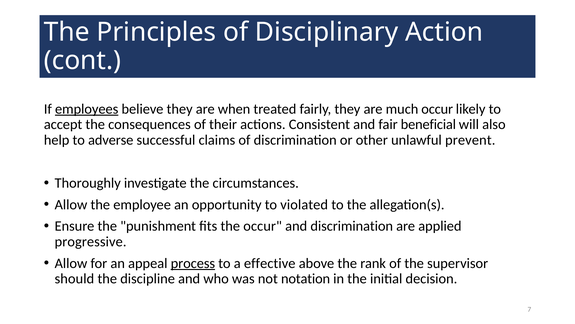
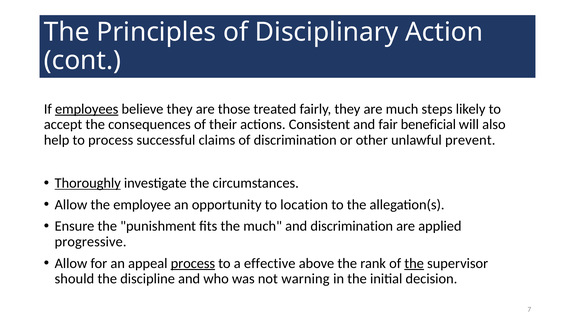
when: when -> those
much occur: occur -> steps
to adverse: adverse -> process
Thoroughly underline: none -> present
violated: violated -> location
the occur: occur -> much
the at (414, 263) underline: none -> present
notation: notation -> warning
